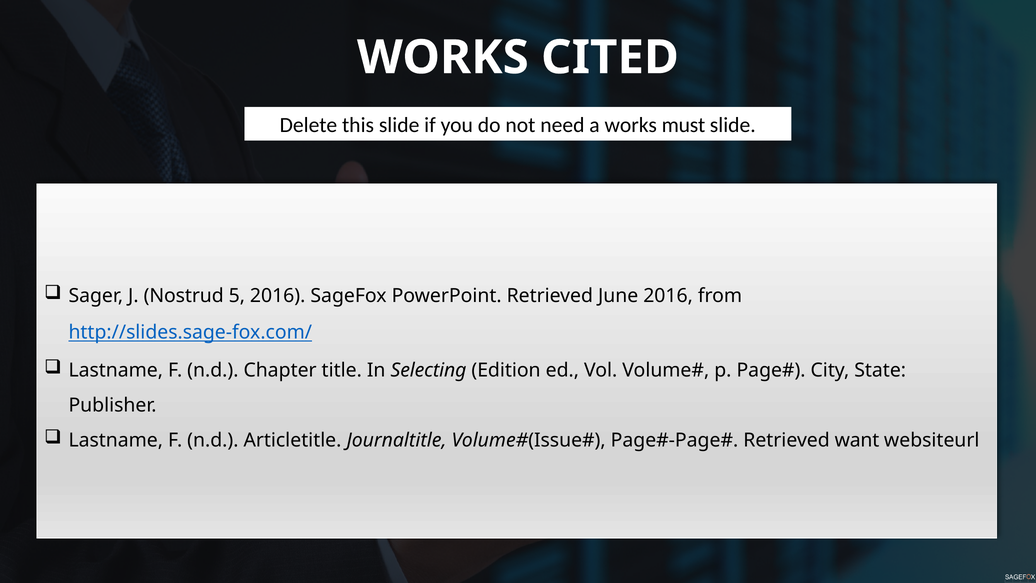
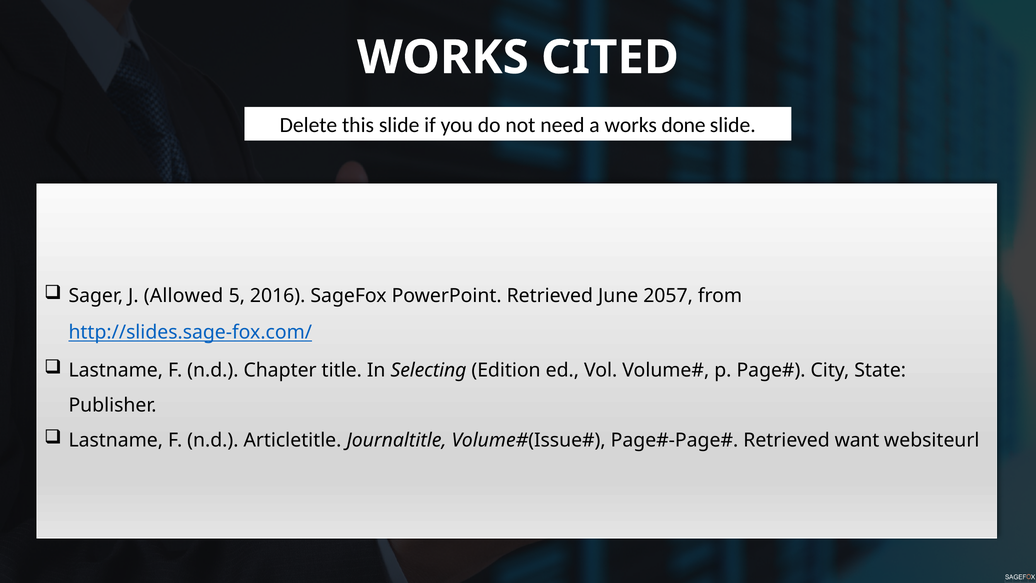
must: must -> done
Nostrud: Nostrud -> Allowed
June 2016: 2016 -> 2057
